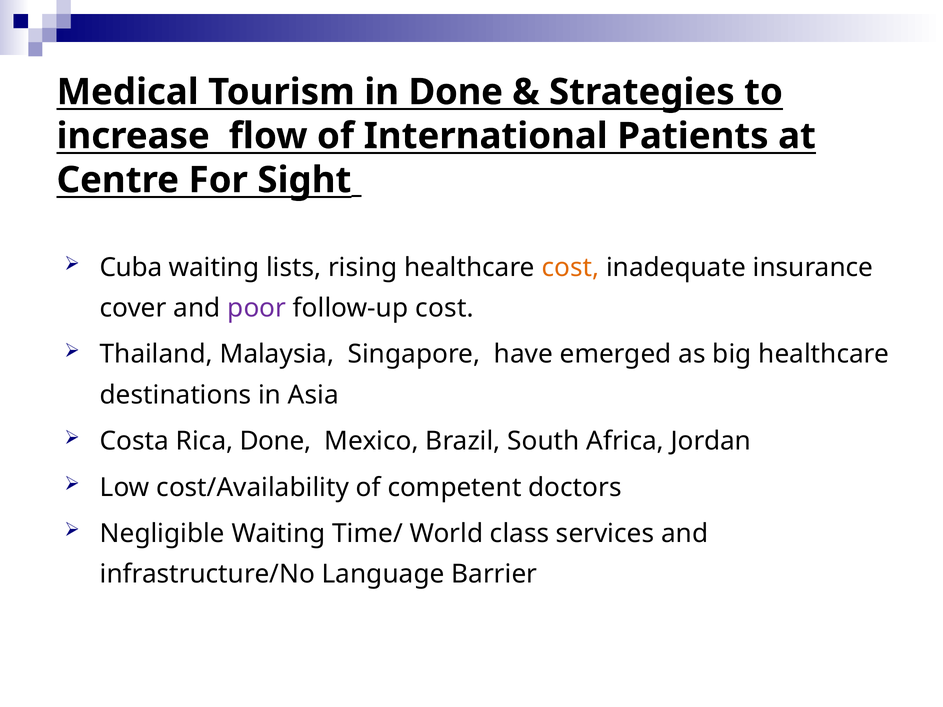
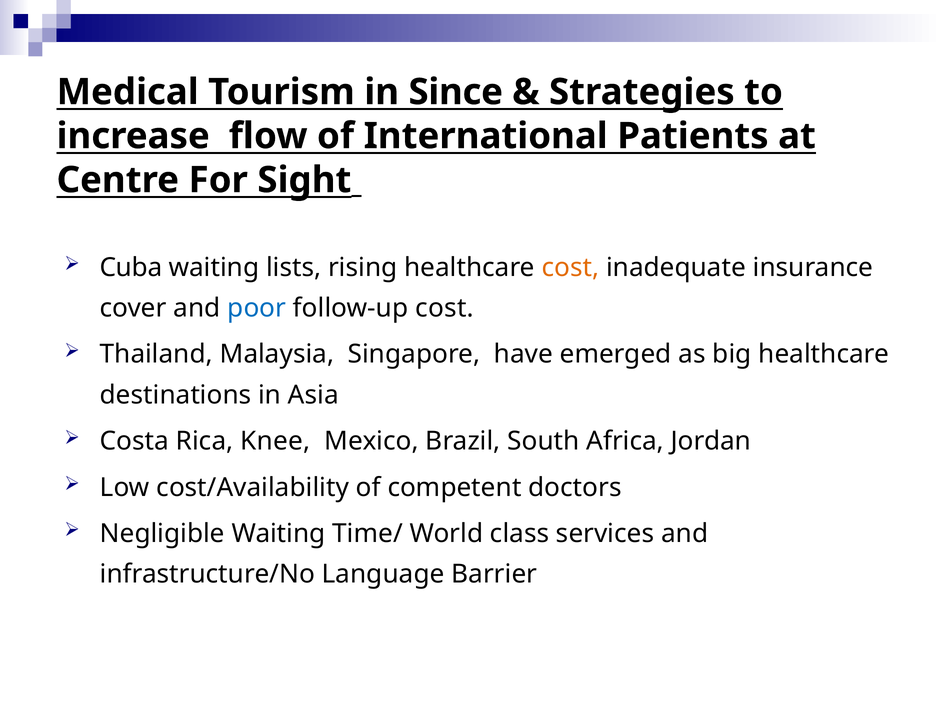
in Done: Done -> Since
poor colour: purple -> blue
Rica Done: Done -> Knee
